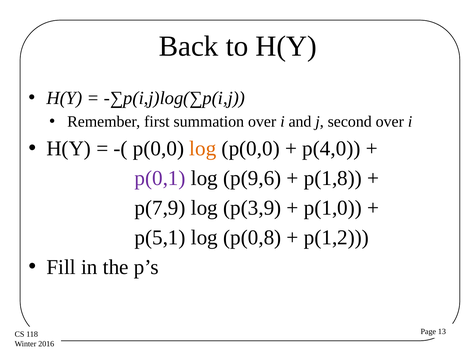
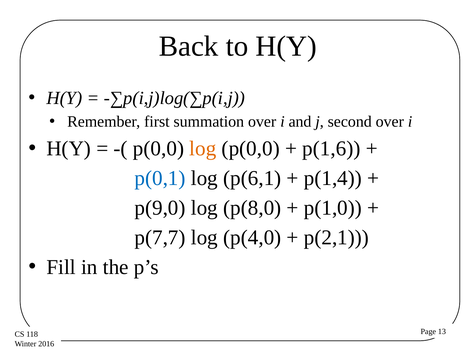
p(4,0: p(4,0 -> p(1,6
p(0,1 colour: purple -> blue
p(9,6: p(9,6 -> p(6,1
p(1,8: p(1,8 -> p(1,4
p(7,9: p(7,9 -> p(9,0
p(3,9: p(3,9 -> p(8,0
p(5,1: p(5,1 -> p(7,7
p(0,8: p(0,8 -> p(4,0
p(1,2: p(1,2 -> p(2,1
